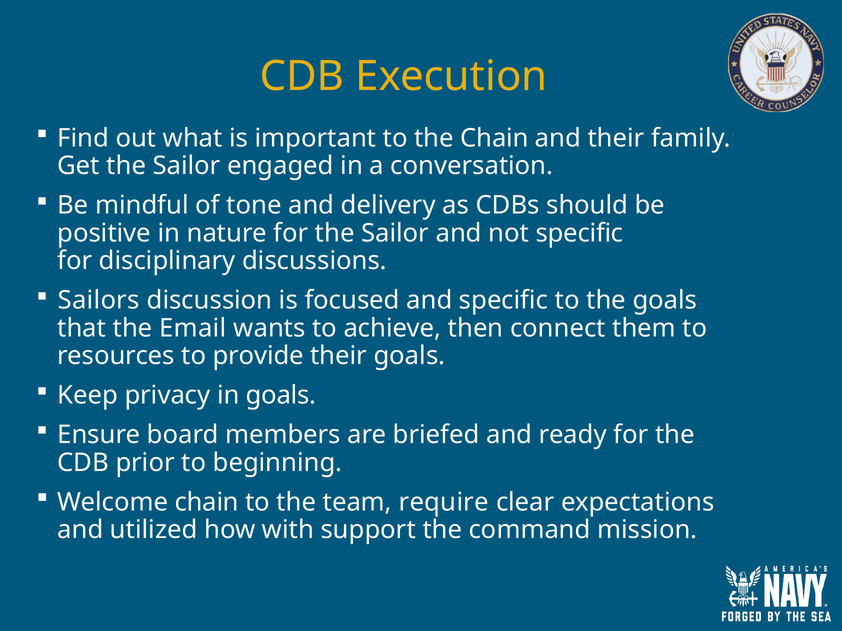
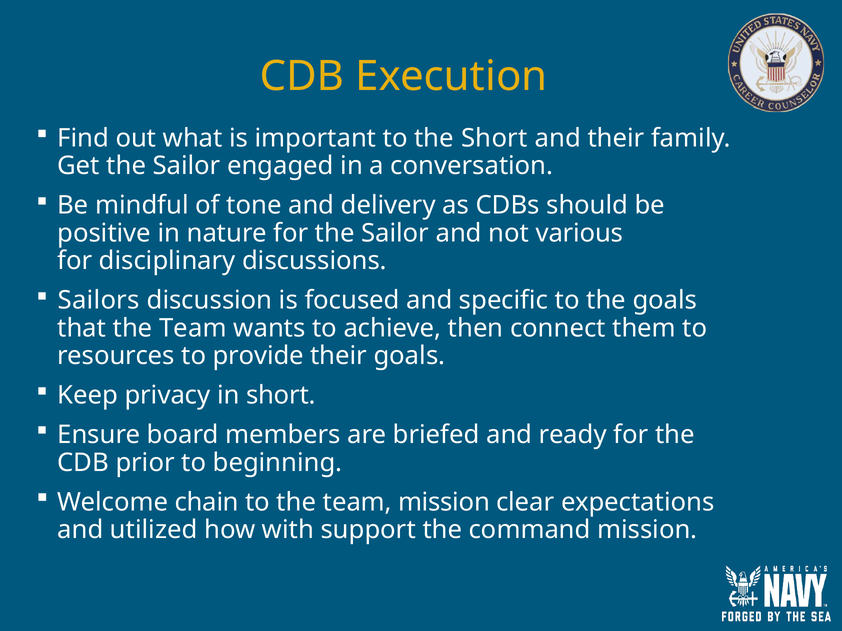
the Chain: Chain -> Short
not specific: specific -> various
that the Email: Email -> Team
in goals: goals -> short
team require: require -> mission
